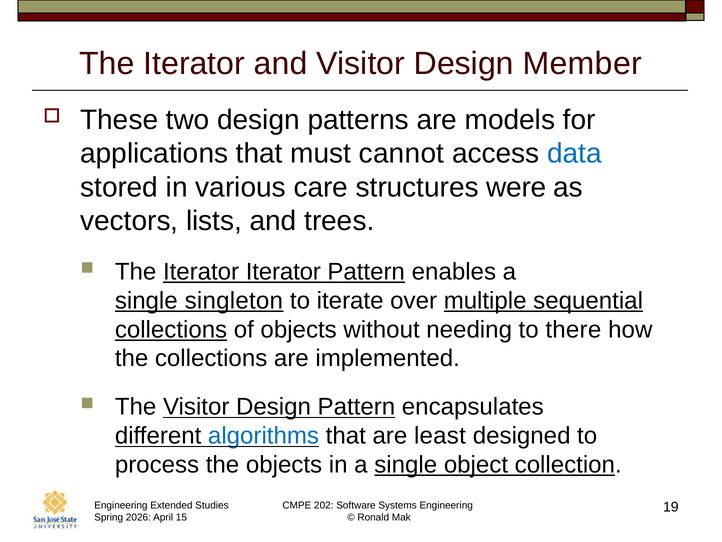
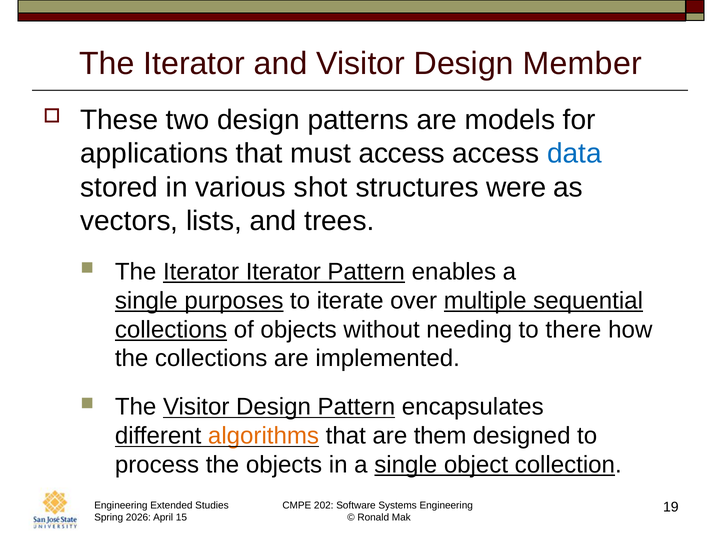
must cannot: cannot -> access
care: care -> shot
singleton: singleton -> purposes
algorithms colour: blue -> orange
least: least -> them
